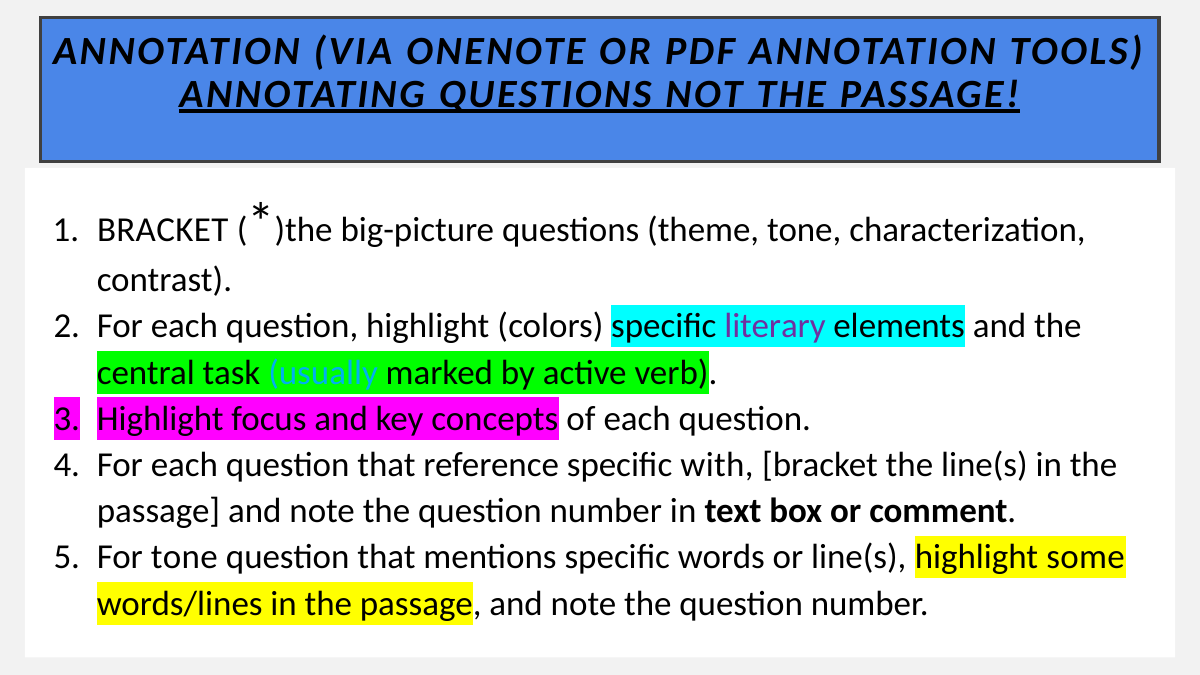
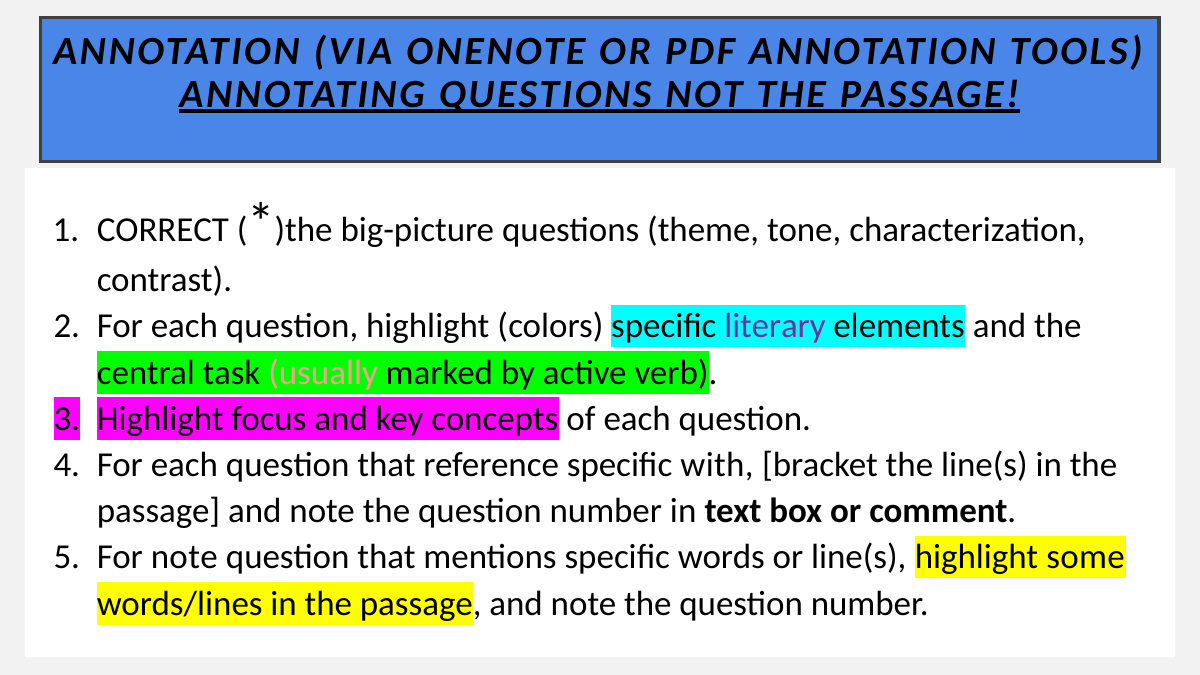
BRACKET at (163, 230): BRACKET -> CORRECT
usually colour: light blue -> pink
For tone: tone -> note
